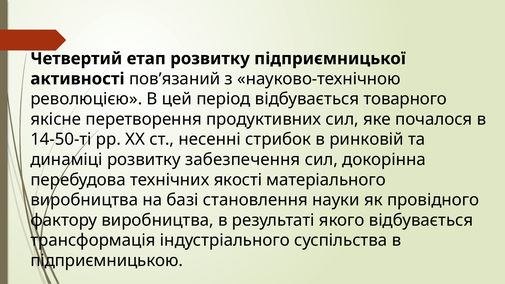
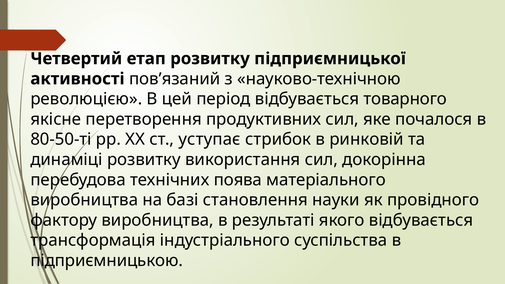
14-50-ті: 14-50-ті -> 80-50-ті
несенні: несенні -> уступає
забезпечення: забезпечення -> використання
якості: якості -> поява
